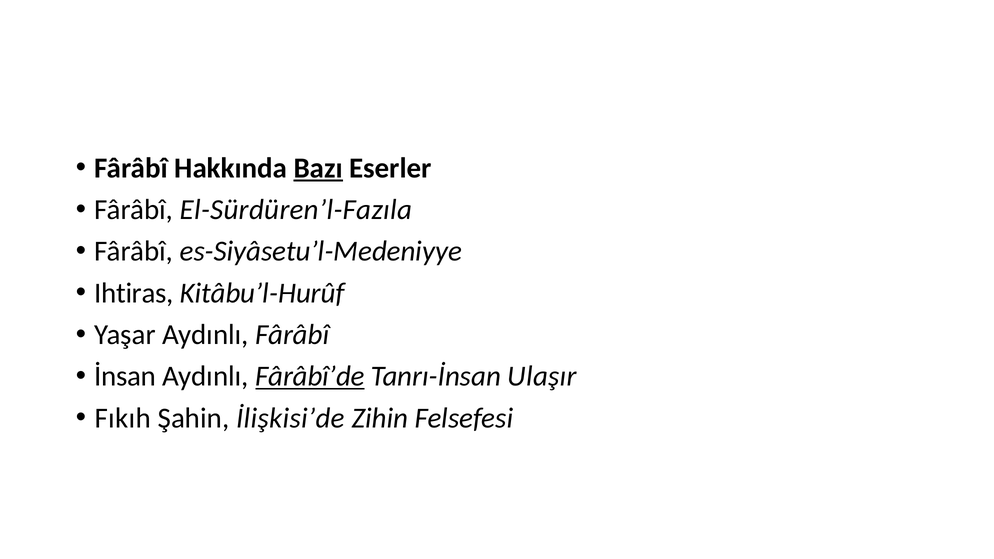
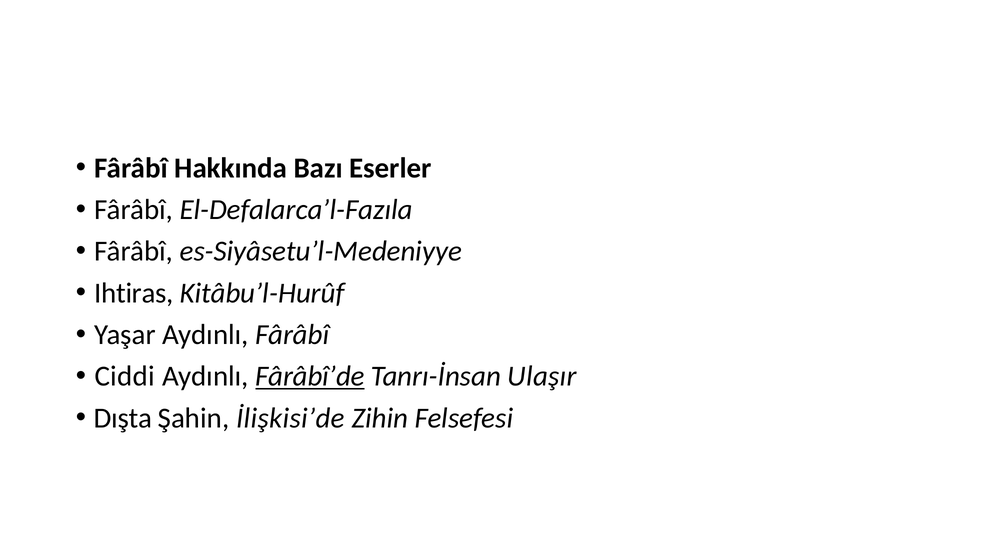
Bazı underline: present -> none
El-Sürdüren’l-Fazıla: El-Sürdüren’l-Fazıla -> El-Defalarca’l-Fazıla
İnsan: İnsan -> Ciddi
Fıkıh: Fıkıh -> Dışta
